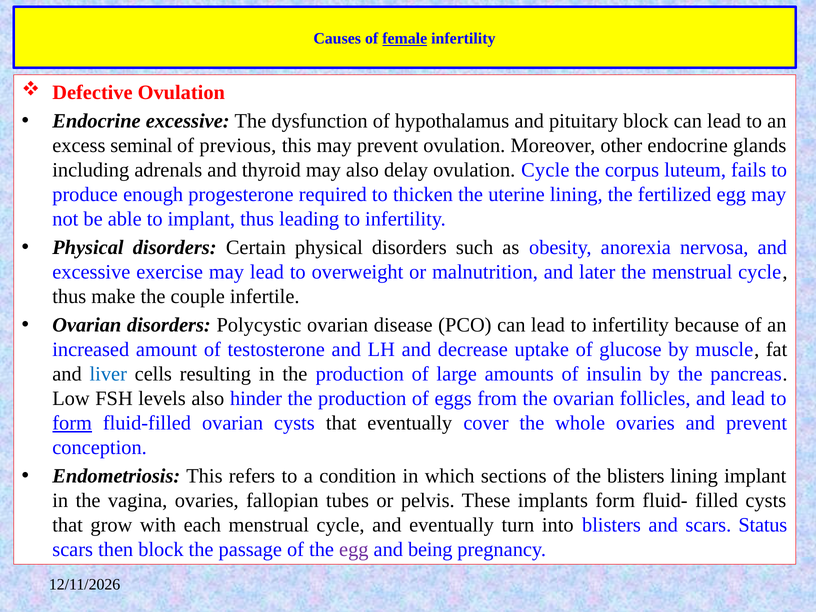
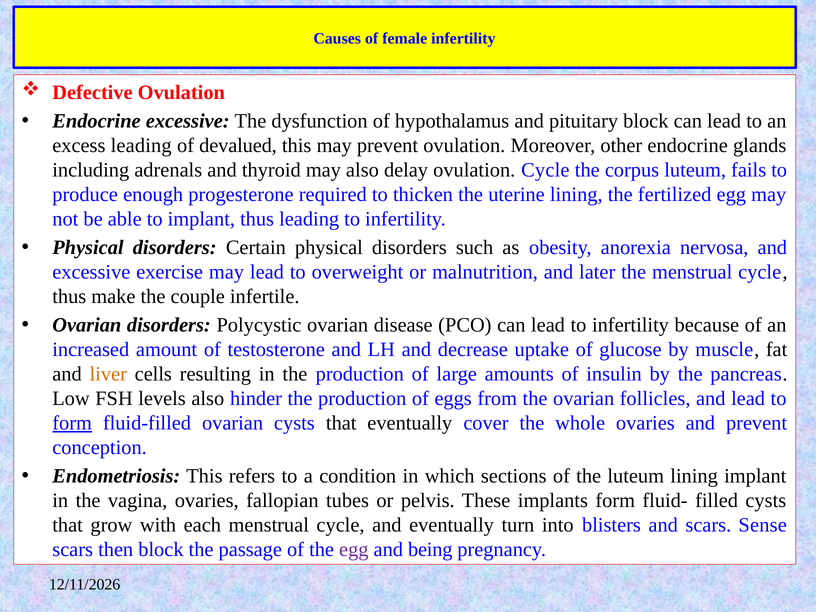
female underline: present -> none
excess seminal: seminal -> leading
previous: previous -> devalued
liver colour: blue -> orange
the blisters: blisters -> luteum
Status: Status -> Sense
